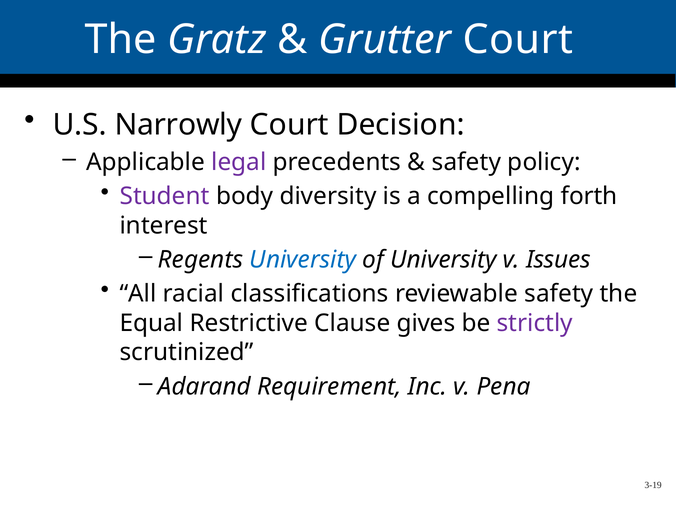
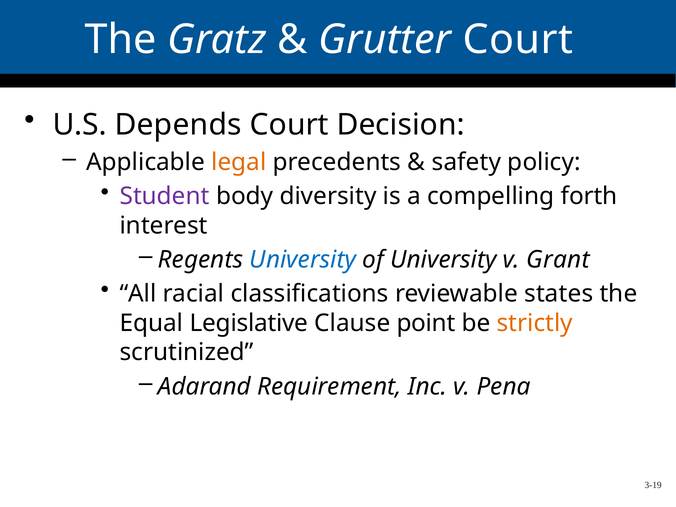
Narrowly: Narrowly -> Depends
legal colour: purple -> orange
Issues: Issues -> Grant
reviewable safety: safety -> states
Restrictive: Restrictive -> Legislative
gives: gives -> point
strictly colour: purple -> orange
